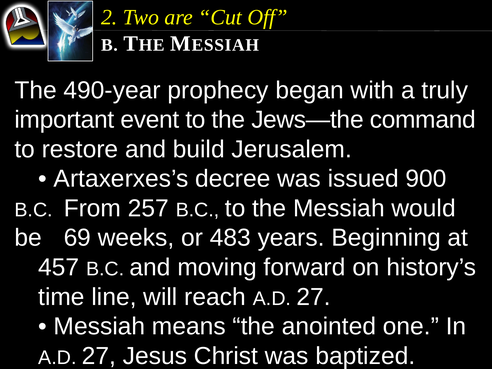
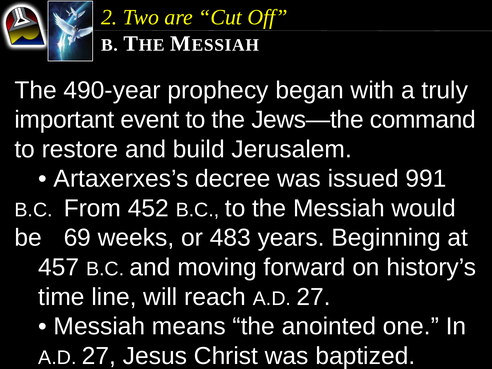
900: 900 -> 991
257: 257 -> 452
